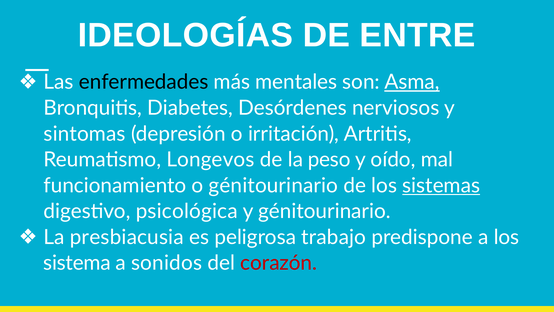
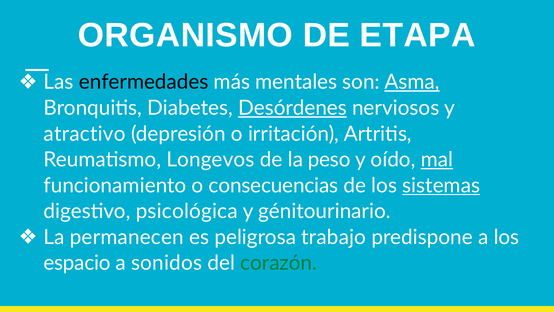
IDEOLOGÍAS: IDEOLOGÍAS -> ORGANISMO
ENTRE: ENTRE -> ETAPA
Desórdenes underline: none -> present
sintomas: sintomas -> atractivo
mal underline: none -> present
o génitourinario: génitourinario -> consecuencias
presbiacusia: presbiacusia -> permanecen
sistema: sistema -> espacio
corazón colour: red -> green
